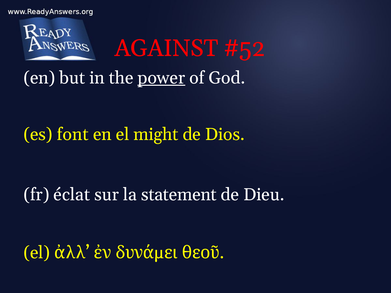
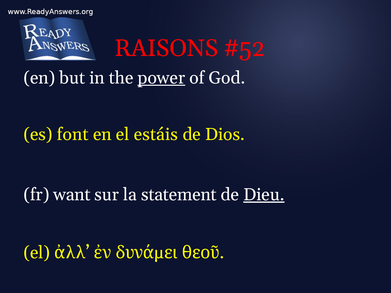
AGAINST: AGAINST -> RAISONS
might: might -> estáis
éclat: éclat -> want
Dieu underline: none -> present
